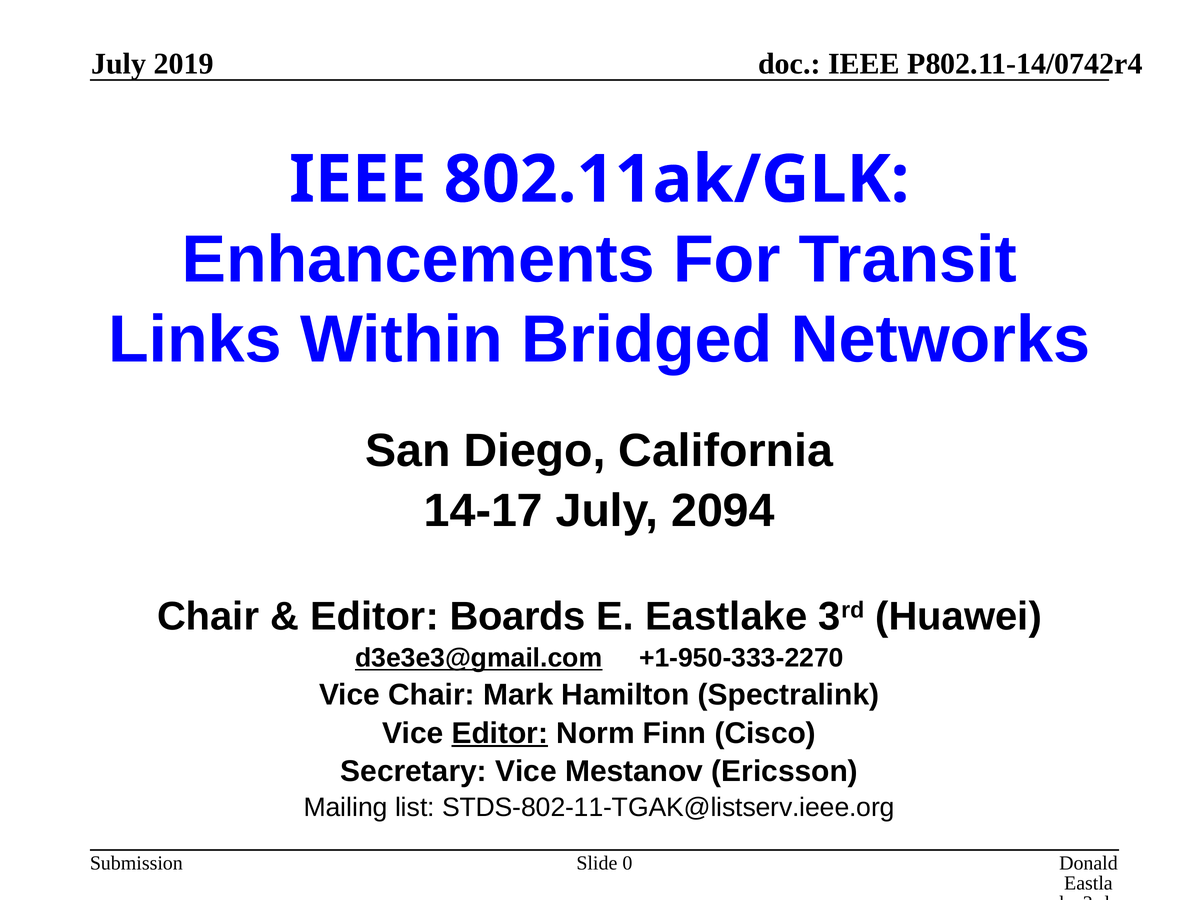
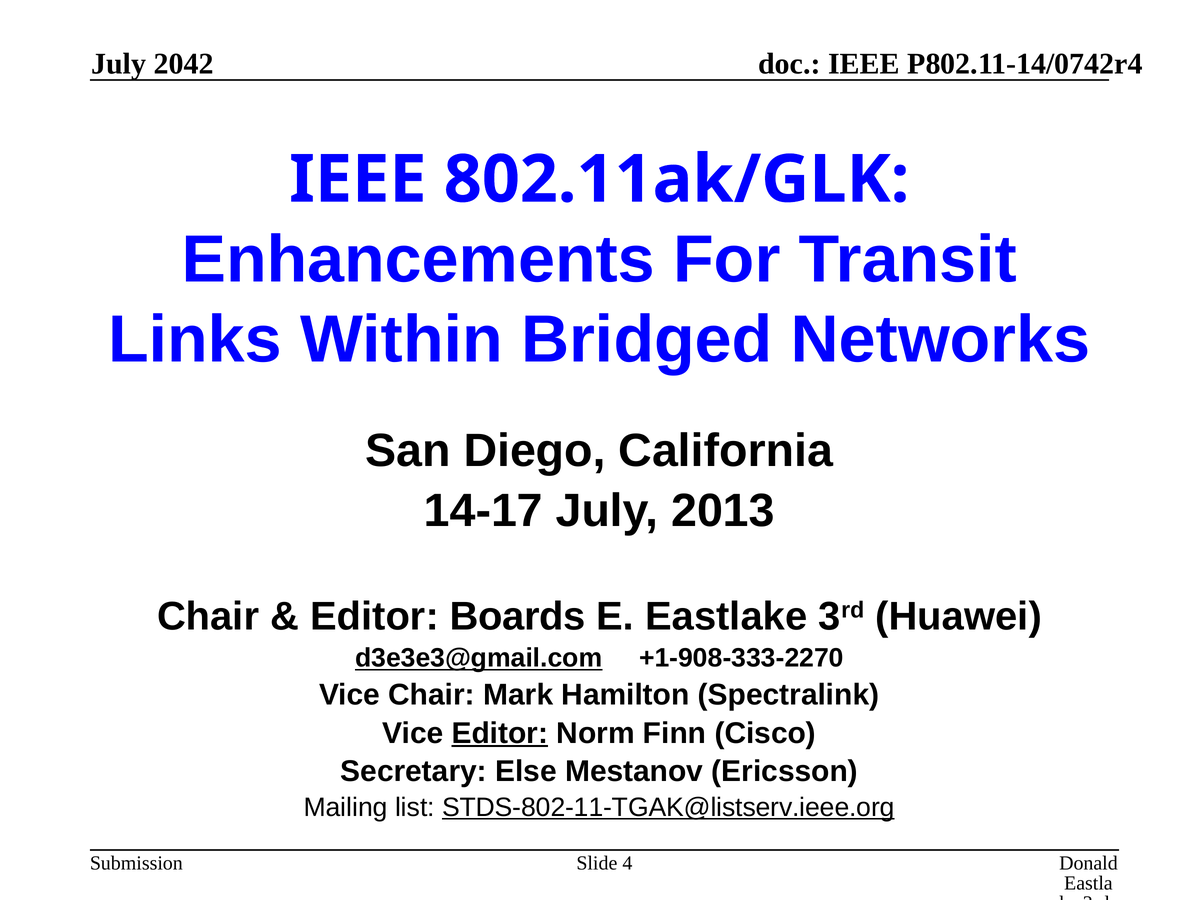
2019: 2019 -> 2042
2094: 2094 -> 2013
+1-950-333-2270: +1-950-333-2270 -> +1-908-333-2270
Secretary Vice: Vice -> Else
STDS-802-11-TGAK@listserv.ieee.org underline: none -> present
0: 0 -> 4
